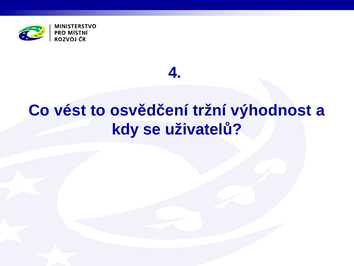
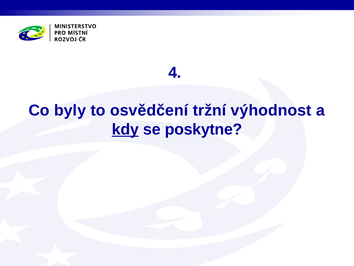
vést: vést -> byly
kdy underline: none -> present
uživatelů: uživatelů -> poskytne
